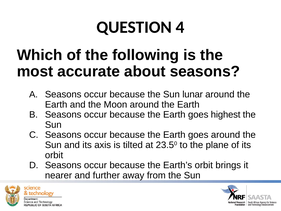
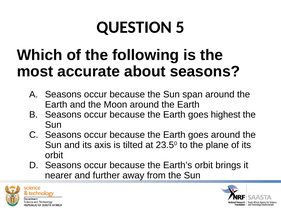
4: 4 -> 5
lunar: lunar -> span
